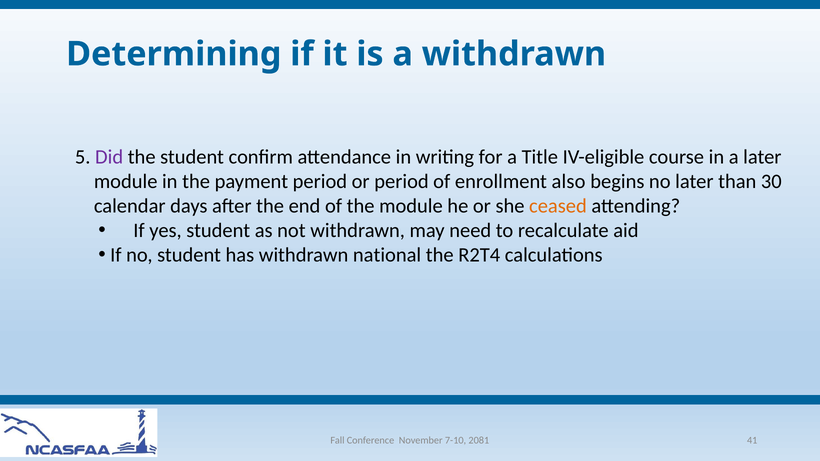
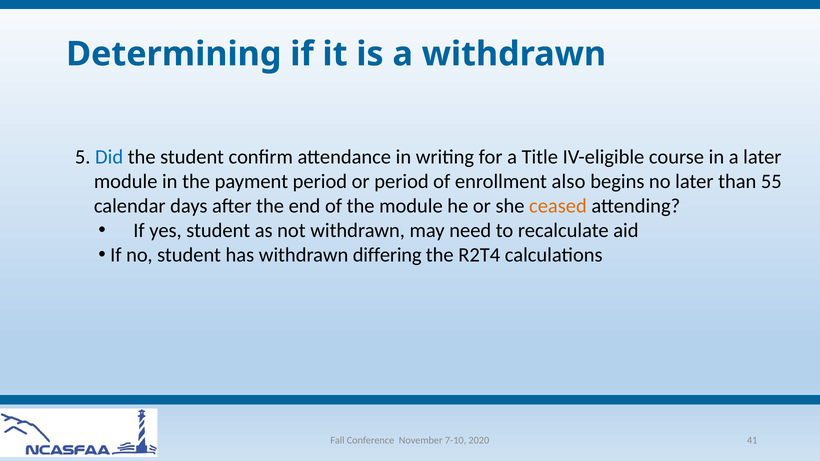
Did colour: purple -> blue
30: 30 -> 55
national: national -> differing
2081: 2081 -> 2020
